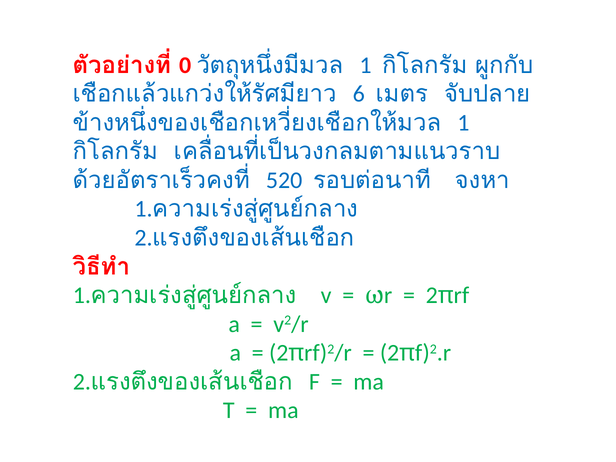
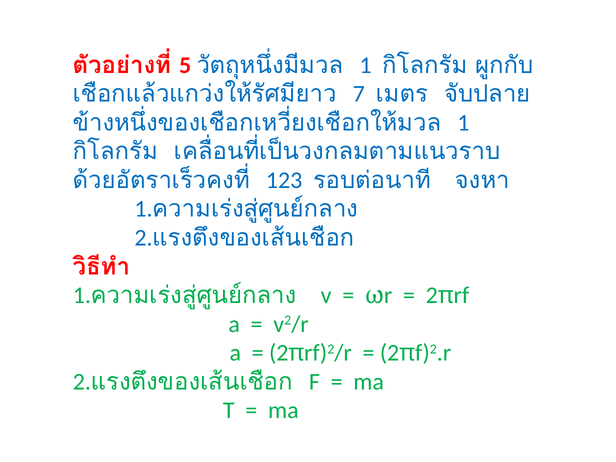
0: 0 -> 5
6: 6 -> 7
520: 520 -> 123
